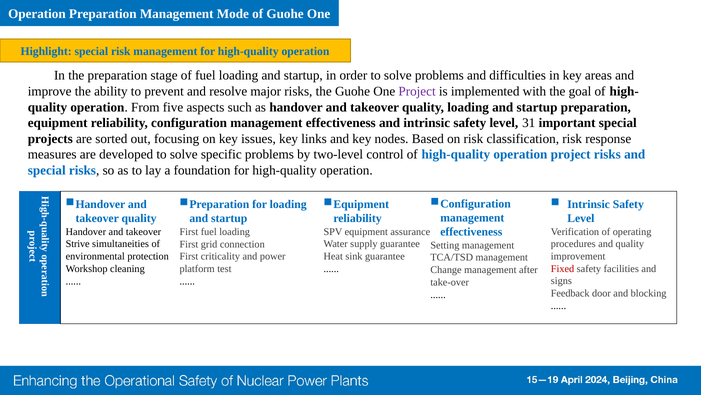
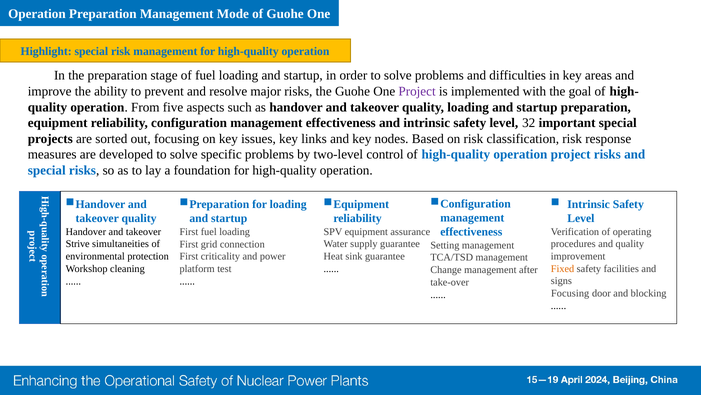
31: 31 -> 32
Fixed colour: red -> orange
Feedback at (570, 293): Feedback -> Focusing
